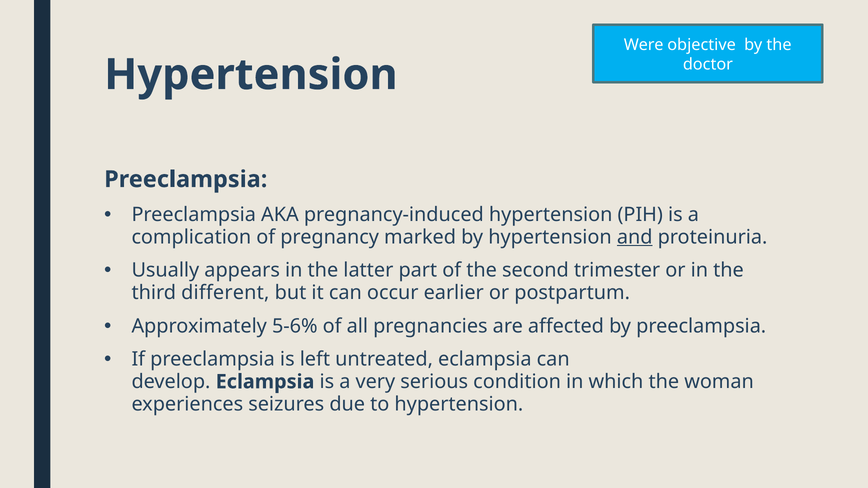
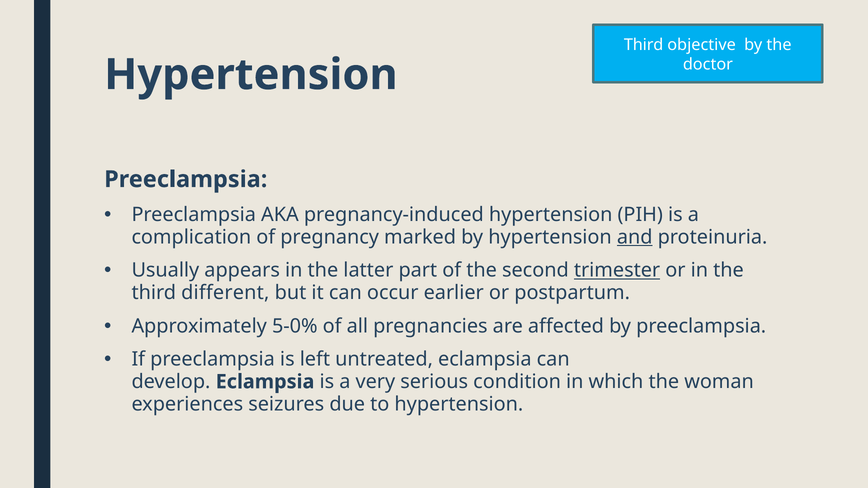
Were at (644, 45): Were -> Third
trimester underline: none -> present
5-6%: 5-6% -> 5-0%
